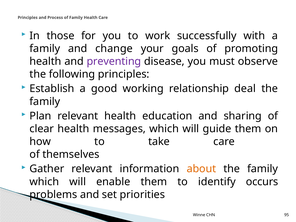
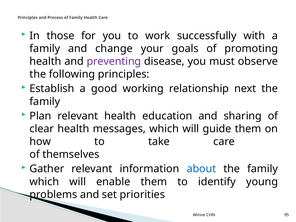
deal: deal -> next
about colour: orange -> blue
occurs: occurs -> young
